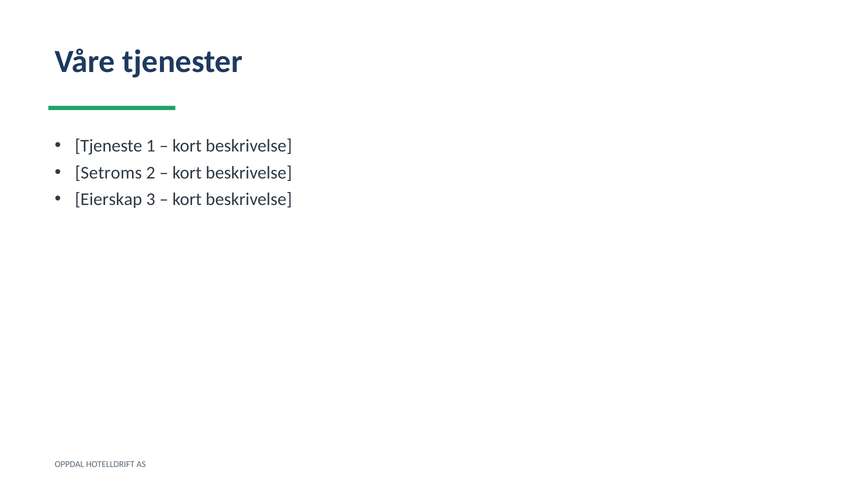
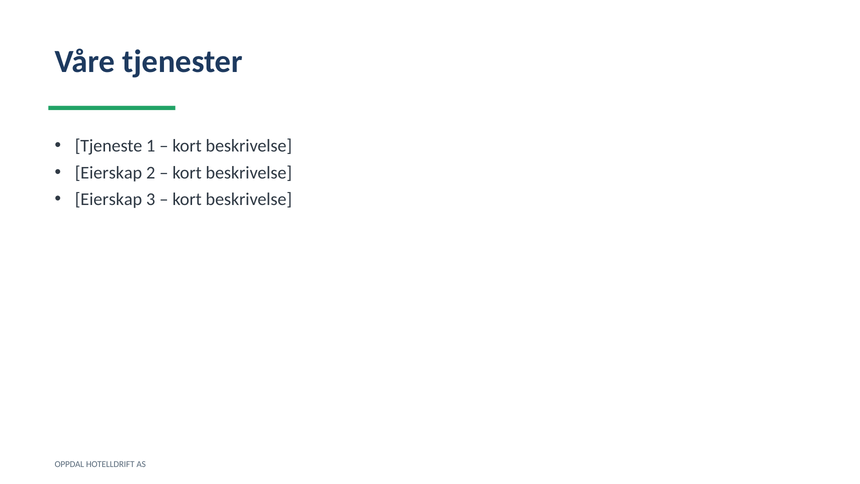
Setroms at (108, 173): Setroms -> Eierskap
